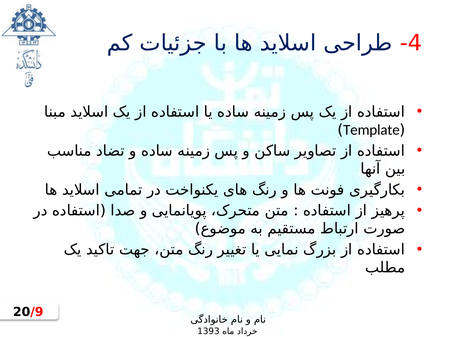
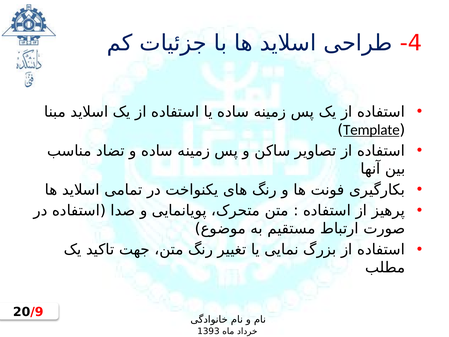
Template underline: none -> present
